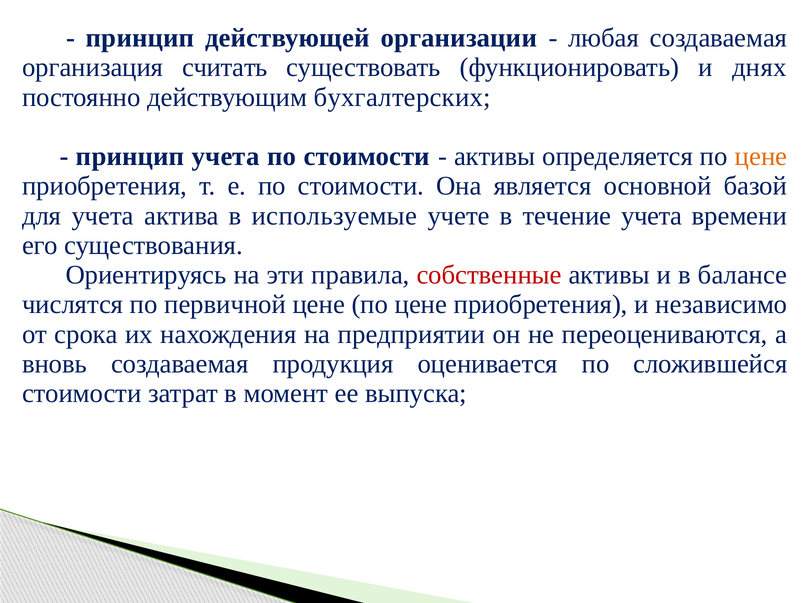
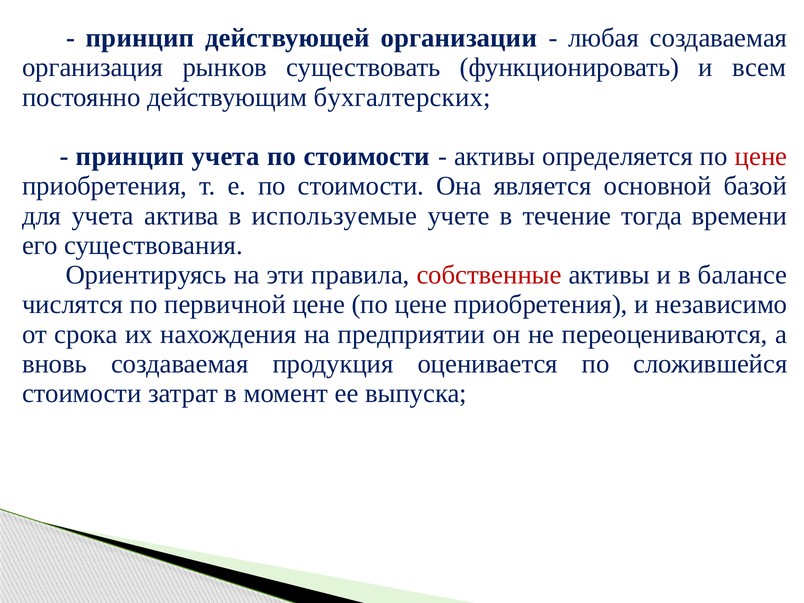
считать: считать -> рынков
днях: днях -> всем
цене at (761, 156) colour: orange -> red
течение учета: учета -> тогда
